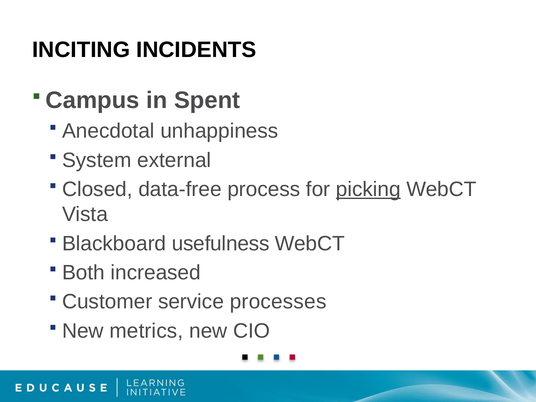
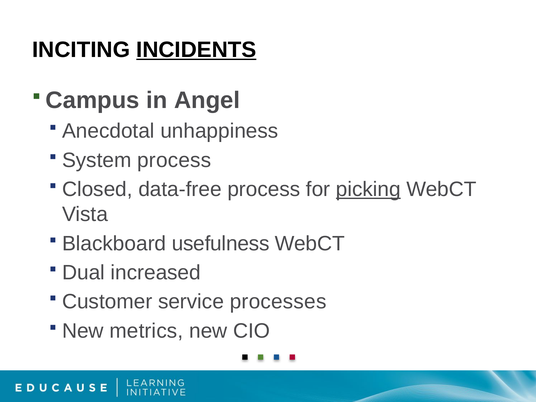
INCIDENTS underline: none -> present
Spent: Spent -> Angel
System external: external -> process
Both: Both -> Dual
